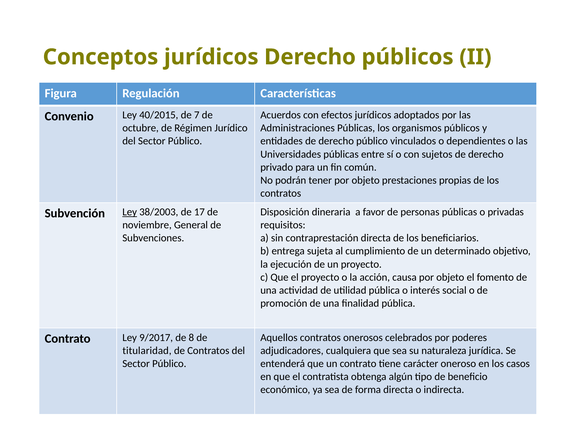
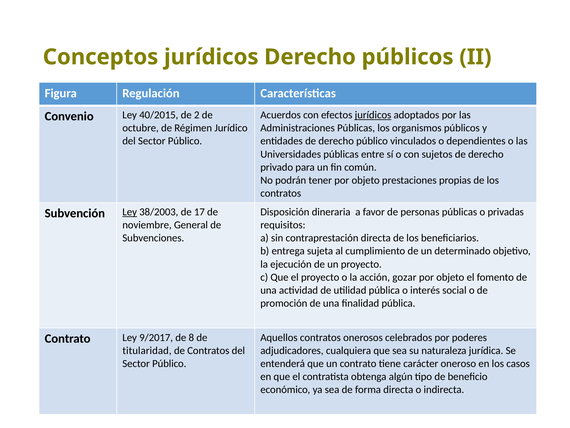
jurídicos at (373, 115) underline: none -> present
7: 7 -> 2
causa: causa -> gozar
